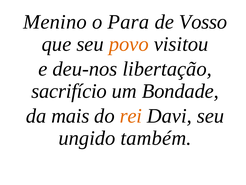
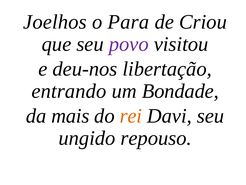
Menino: Menino -> Joelhos
Vosso: Vosso -> Criou
povo colour: orange -> purple
sacrifício: sacrifício -> entrando
também: também -> repouso
